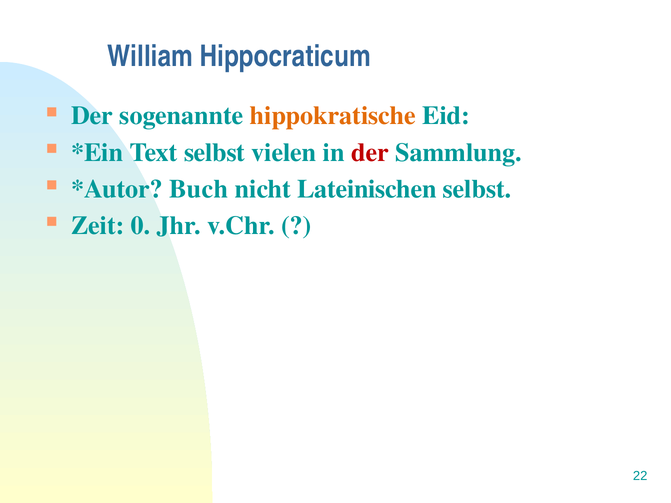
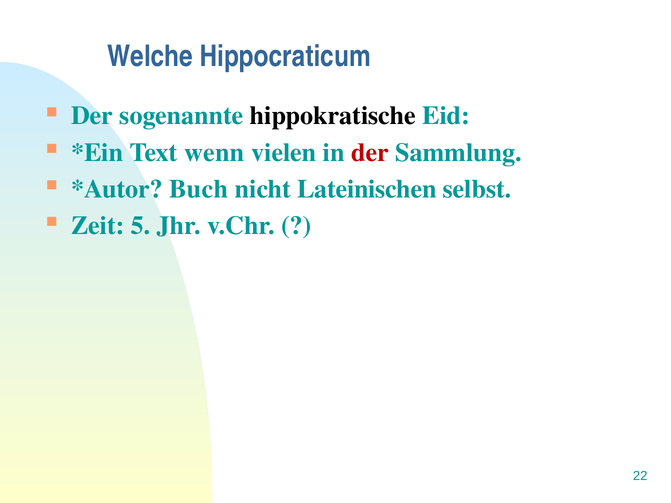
William: William -> Welche
hippokratische colour: orange -> black
Text selbst: selbst -> wenn
0: 0 -> 5
